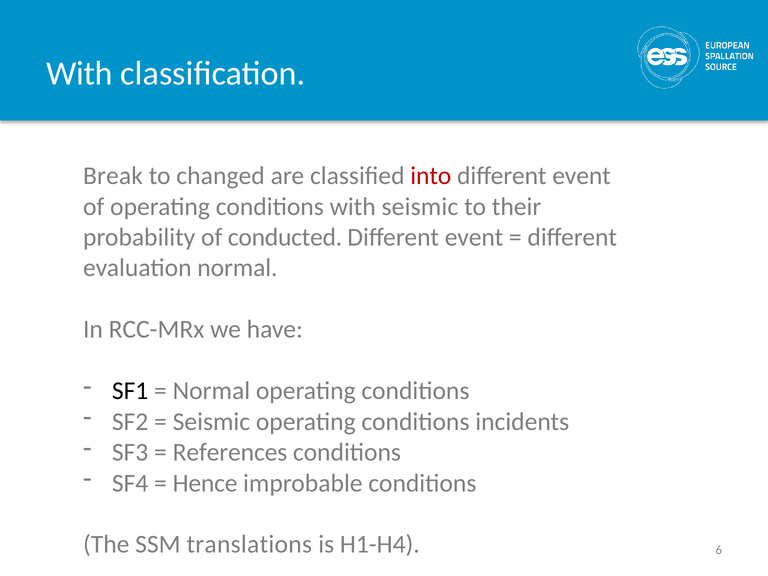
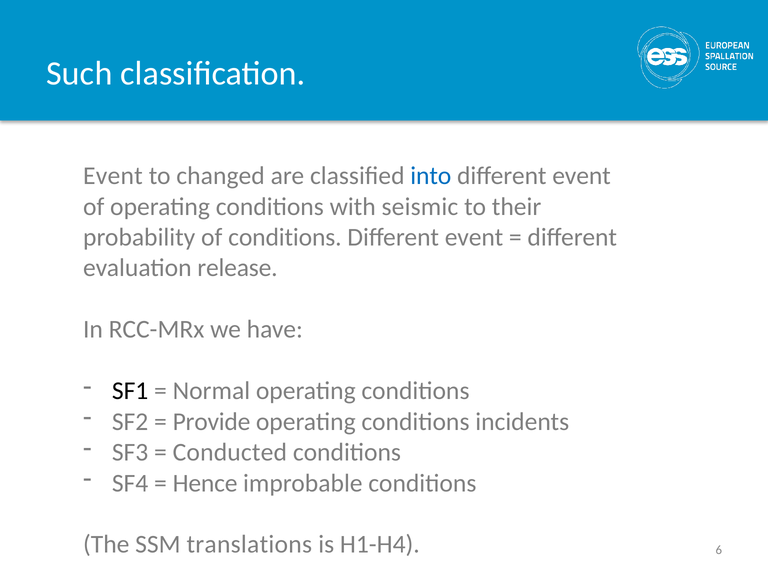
With at (79, 73): With -> Such
Break at (113, 176): Break -> Event
into colour: red -> blue
of conducted: conducted -> conditions
evaluation normal: normal -> release
Seismic at (211, 422): Seismic -> Provide
References: References -> Conducted
